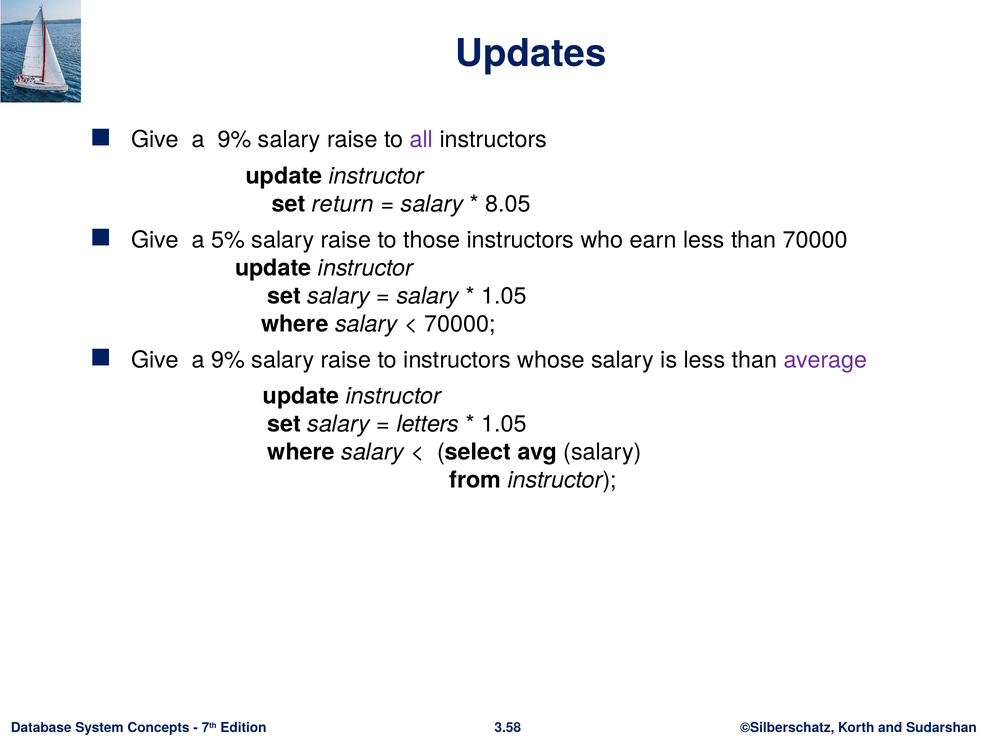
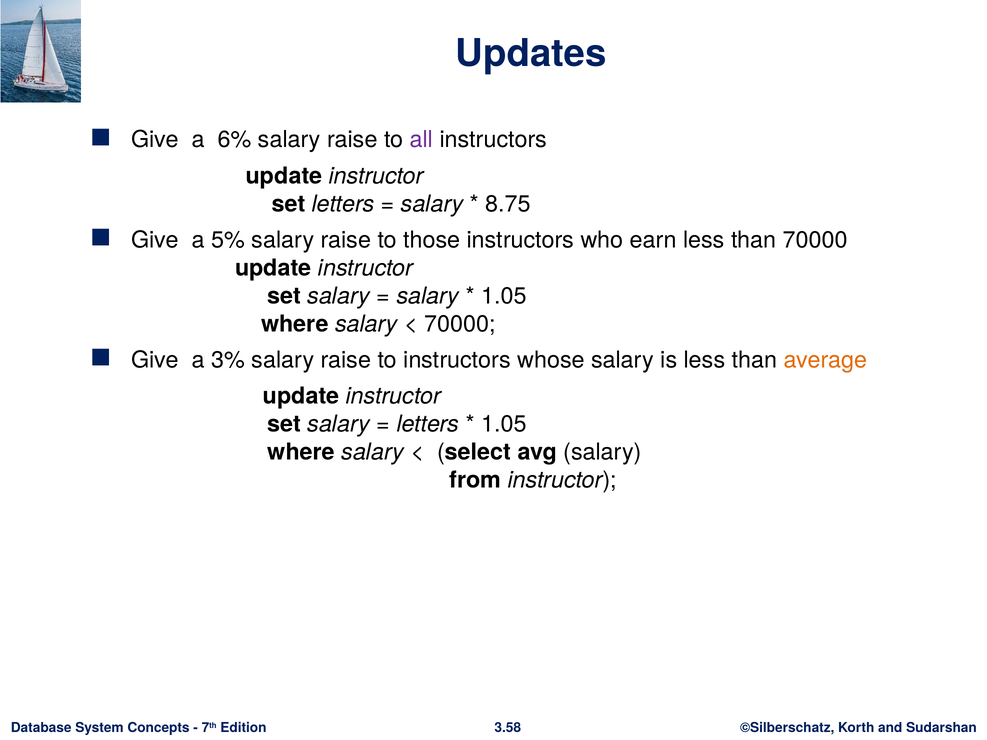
9% at (234, 140): 9% -> 6%
set return: return -> letters
8.05: 8.05 -> 8.75
9% at (228, 360): 9% -> 3%
average colour: purple -> orange
